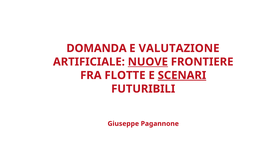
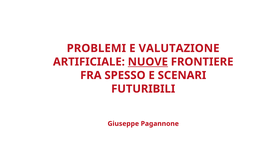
DOMANDA: DOMANDA -> PROBLEMI
FLOTTE: FLOTTE -> SPESSO
SCENARI underline: present -> none
